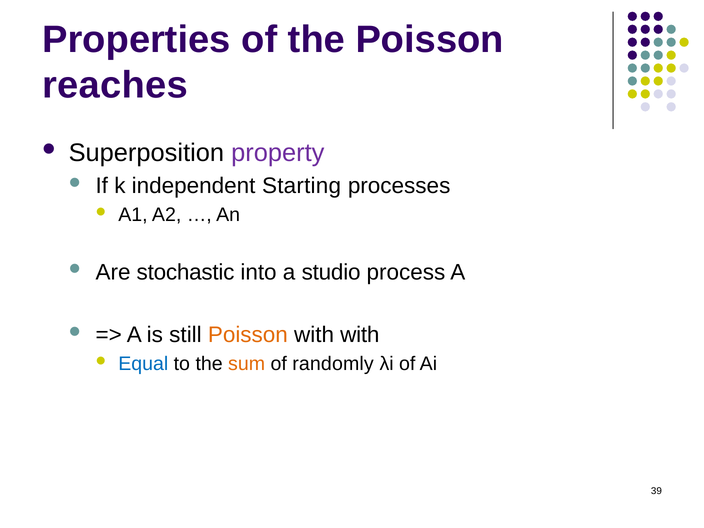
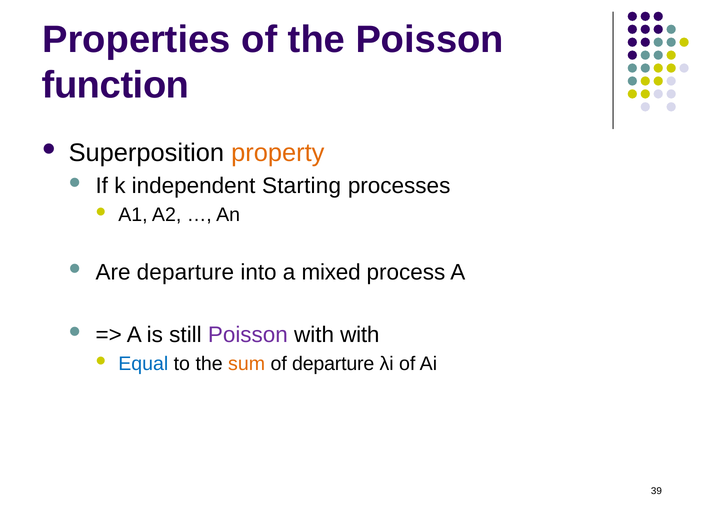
reaches: reaches -> function
property colour: purple -> orange
Are stochastic: stochastic -> departure
studio: studio -> mixed
Poisson at (248, 335) colour: orange -> purple
of randomly: randomly -> departure
